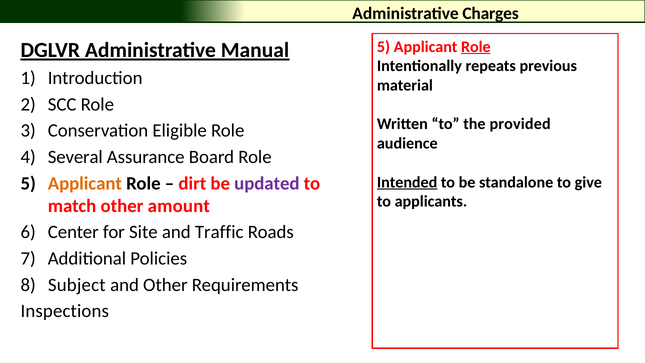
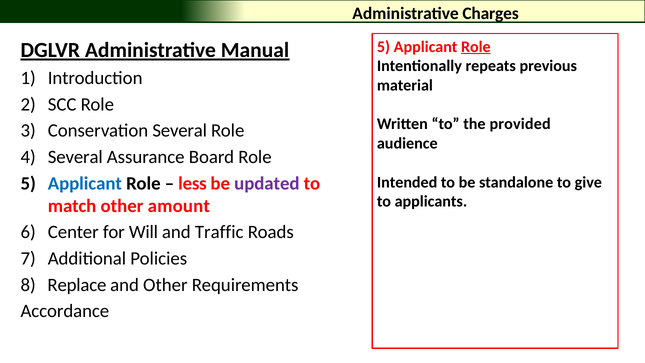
Conservation Eligible: Eligible -> Several
Intended underline: present -> none
Applicant at (85, 183) colour: orange -> blue
dirt: dirt -> less
Site: Site -> Will
Subject: Subject -> Replace
Inspections: Inspections -> Accordance
